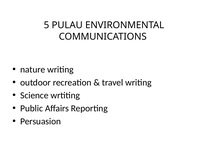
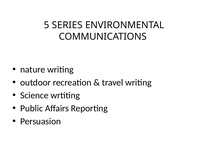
PULAU: PULAU -> SERIES
